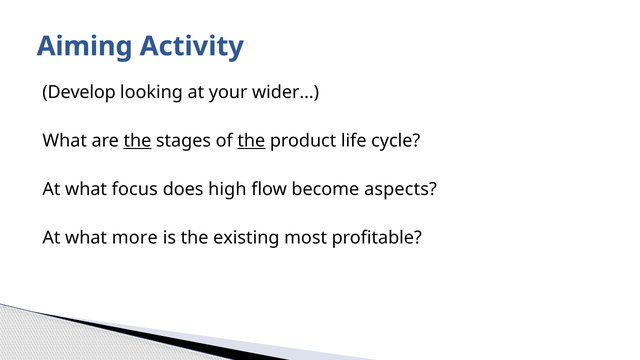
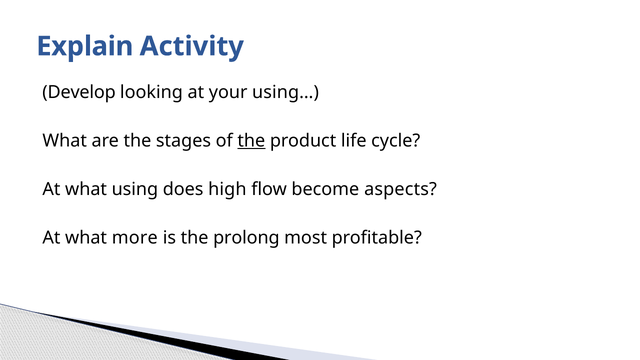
Aiming: Aiming -> Explain
wider…: wider… -> using…
the at (137, 141) underline: present -> none
focus: focus -> using
existing: existing -> prolong
